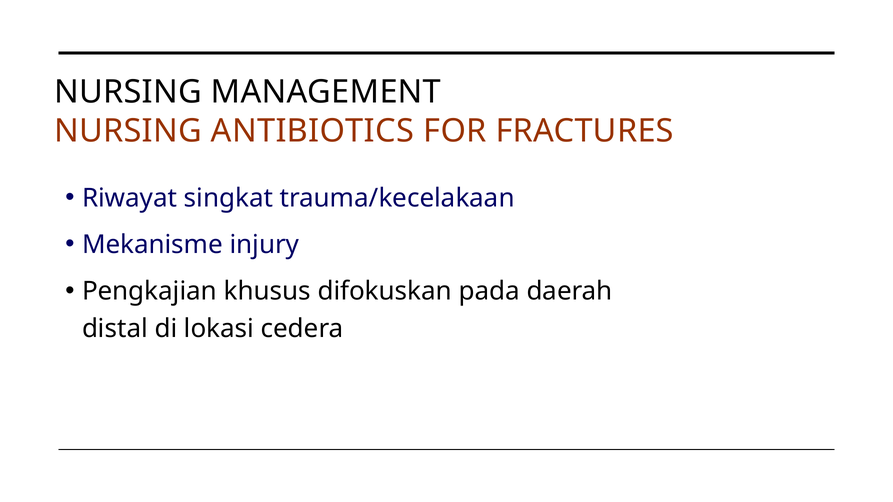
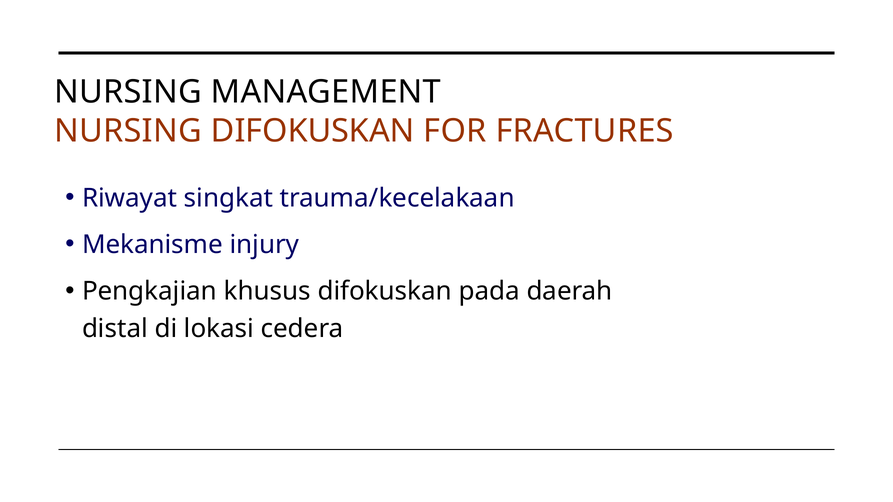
NURSING ANTIBIOTICS: ANTIBIOTICS -> DIFOKUSKAN
